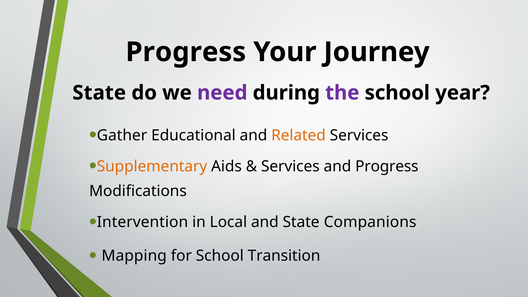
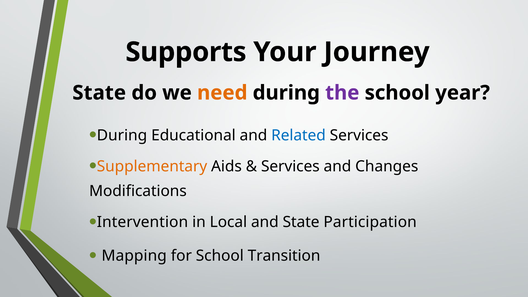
Progress at (186, 52): Progress -> Supports
need colour: purple -> orange
Gather at (122, 135): Gather -> During
Related colour: orange -> blue
and Progress: Progress -> Changes
Companions: Companions -> Participation
